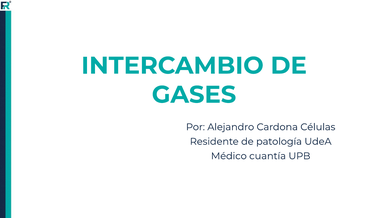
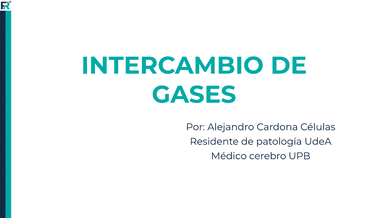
cuantía: cuantía -> cerebro
